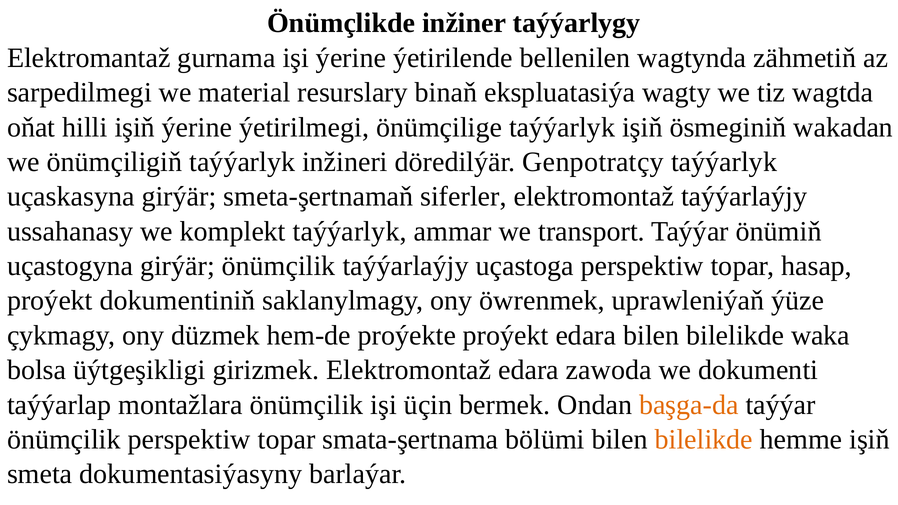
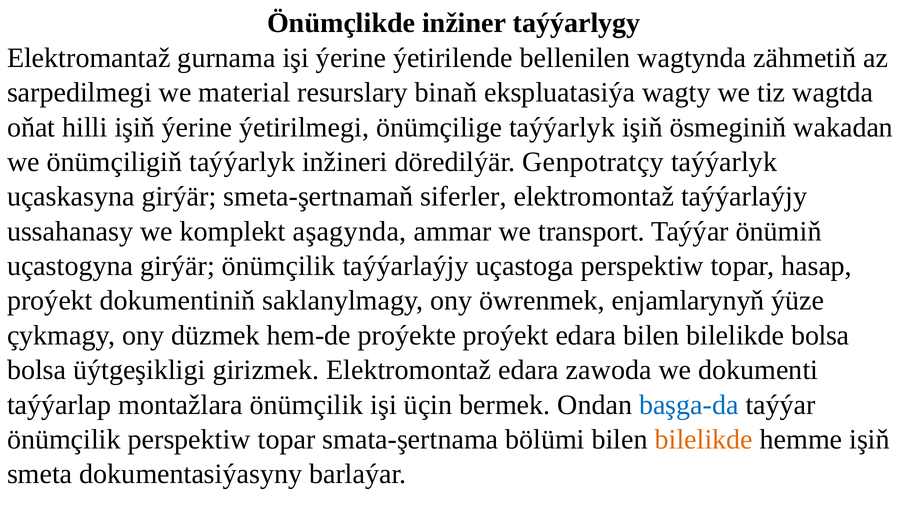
komplekt taýýarlyk: taýýarlyk -> aşagynda
uprawleniýaň: uprawleniýaň -> enjamlarynyň
bilelikde waka: waka -> bolsa
başga-da colour: orange -> blue
